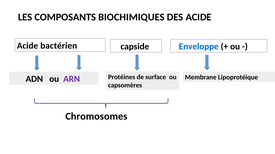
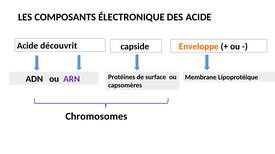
BIOCHIMIQUES: BIOCHIMIQUES -> ÉLECTRONIQUE
bactérien: bactérien -> découvrit
Enveloppe colour: blue -> orange
